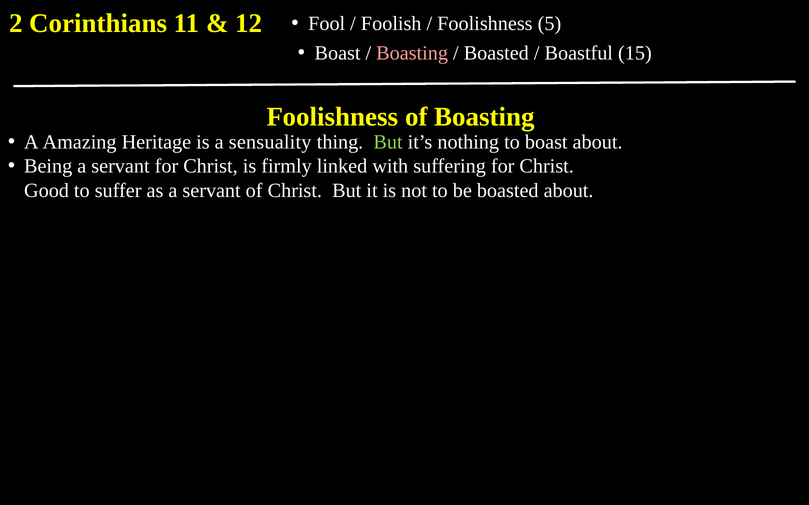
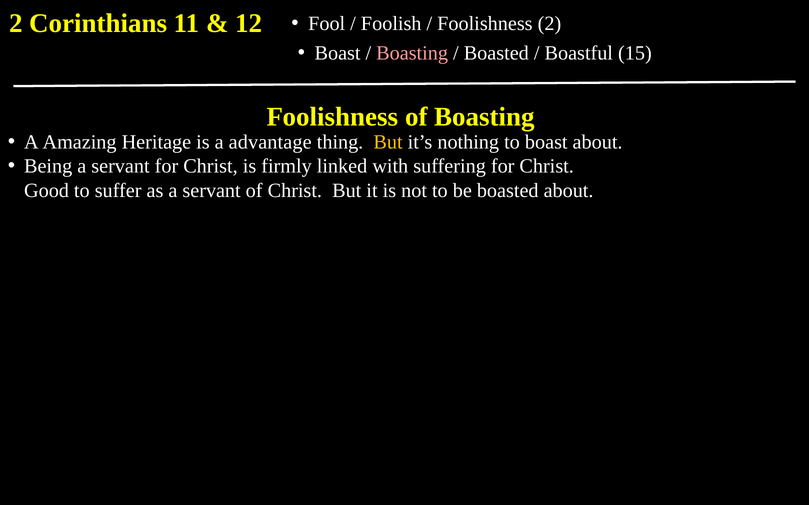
Foolishness 5: 5 -> 2
sensuality: sensuality -> advantage
But at (388, 142) colour: light green -> yellow
